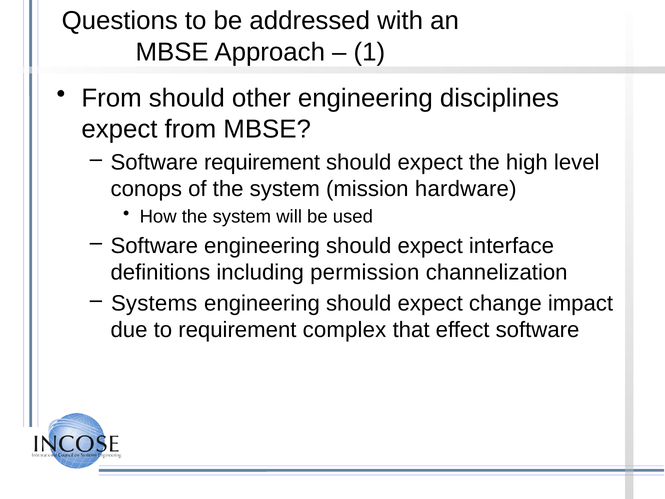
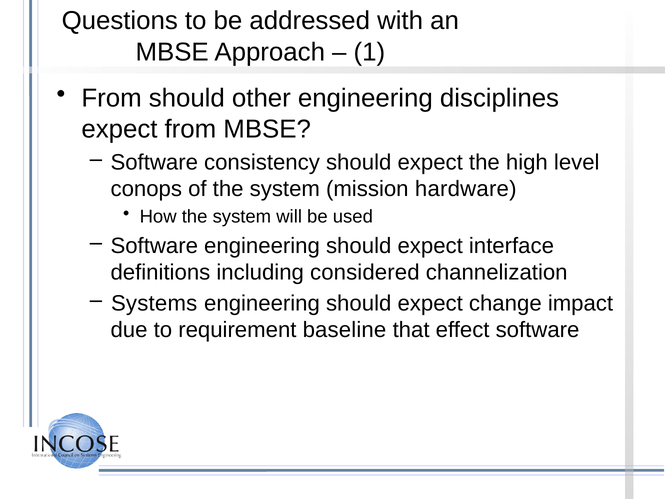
Software requirement: requirement -> consistency
permission: permission -> considered
complex: complex -> baseline
